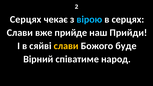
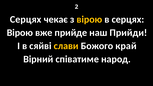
вірою at (89, 19) colour: light blue -> yellow
Слави at (20, 33): Слави -> Вірою
буде: буде -> край
